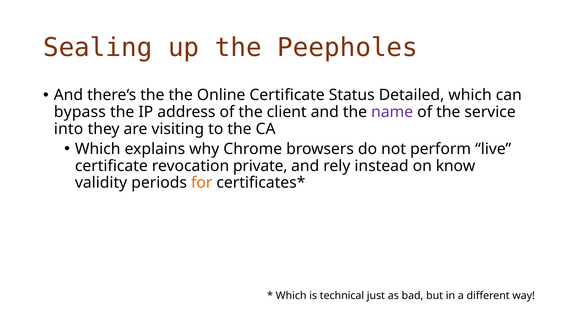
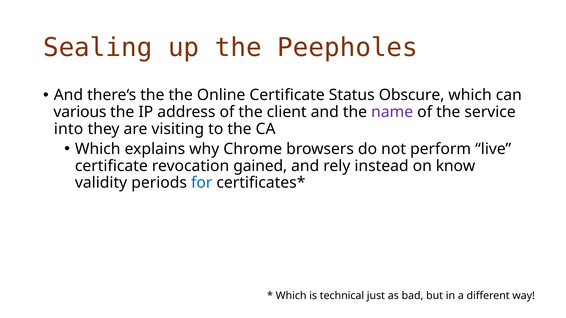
Detailed: Detailed -> Obscure
bypass: bypass -> various
private: private -> gained
for colour: orange -> blue
